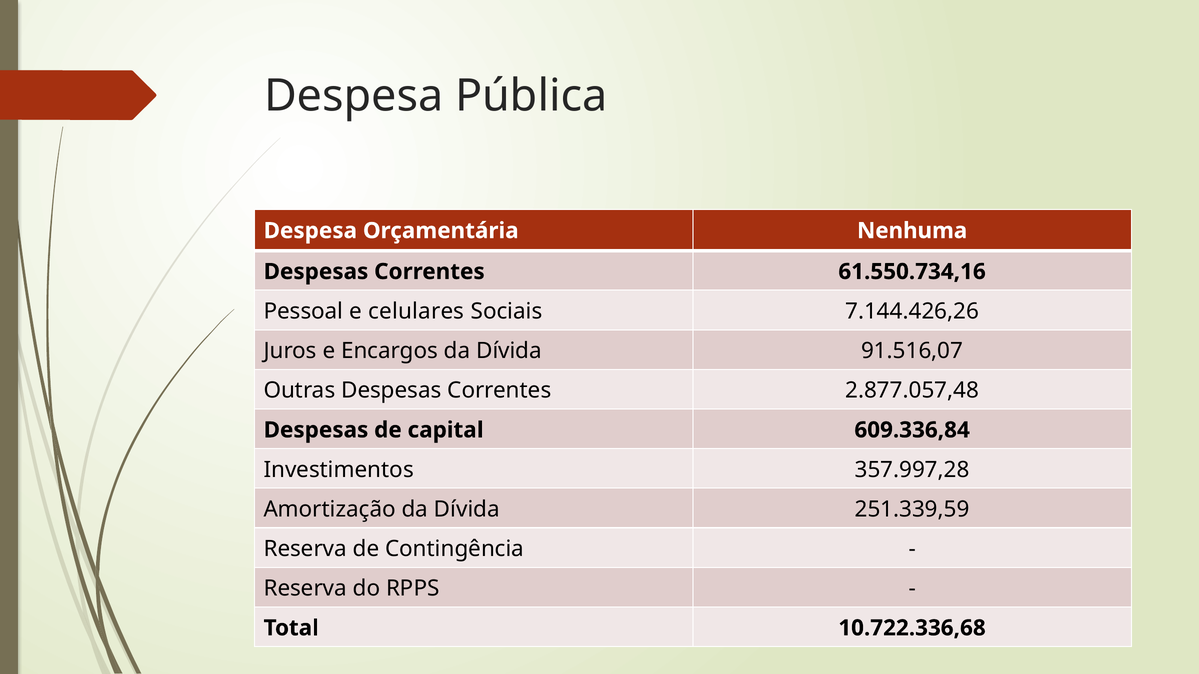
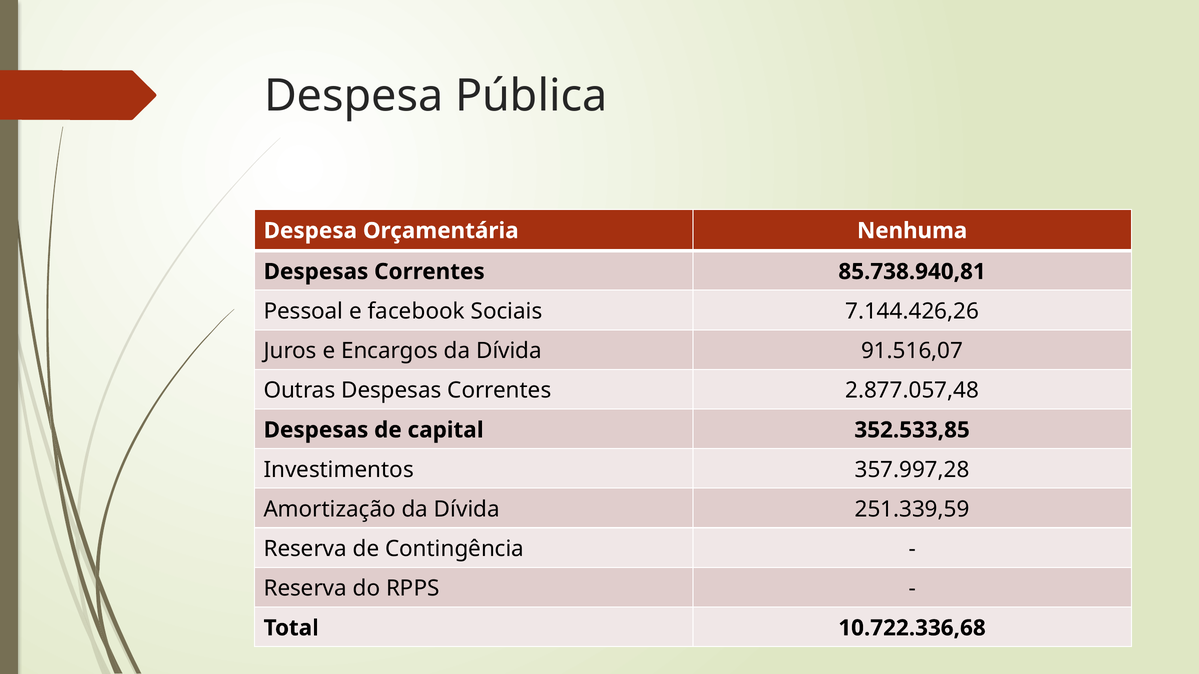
61.550.734,16: 61.550.734,16 -> 85.738.940,81
celulares: celulares -> facebook
609.336,84: 609.336,84 -> 352.533,85
